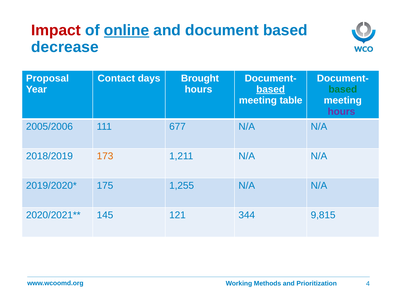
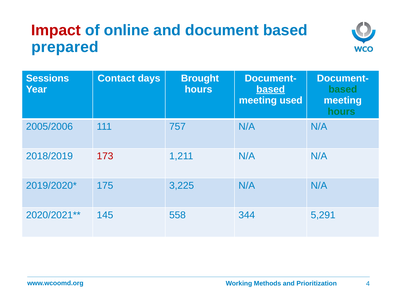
online underline: present -> none
decrease: decrease -> prepared
Proposal: Proposal -> Sessions
table: table -> used
hours at (341, 112) colour: purple -> green
677: 677 -> 757
173 colour: orange -> red
1,255: 1,255 -> 3,225
121: 121 -> 558
9,815: 9,815 -> 5,291
